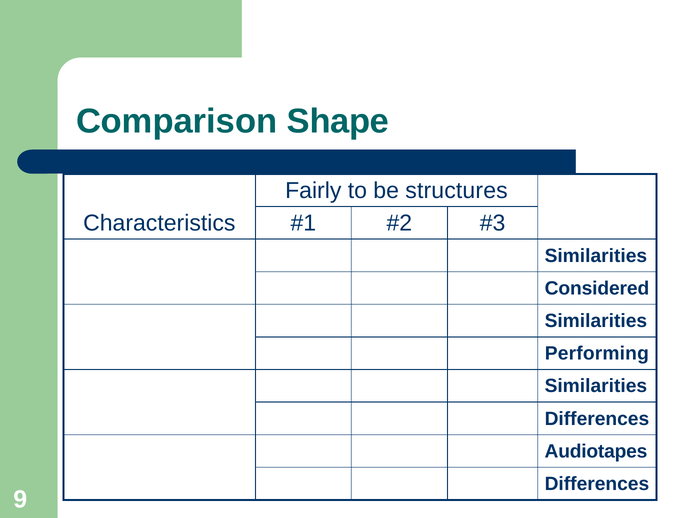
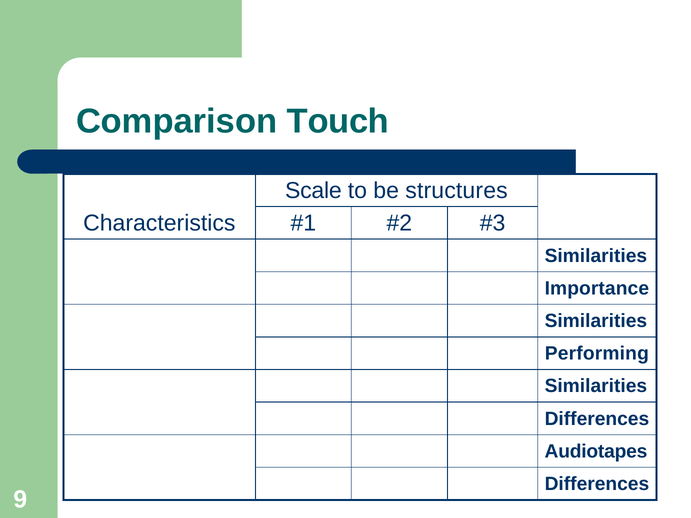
Shape: Shape -> Touch
Fairly: Fairly -> Scale
Considered: Considered -> Importance
